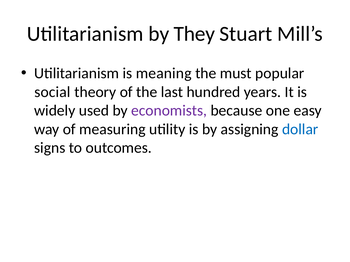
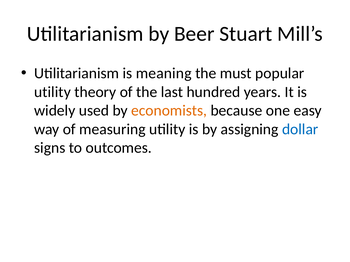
They: They -> Beer
social at (52, 92): social -> utility
economists colour: purple -> orange
